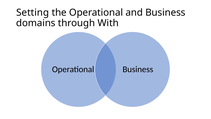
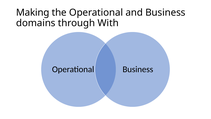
Setting: Setting -> Making
